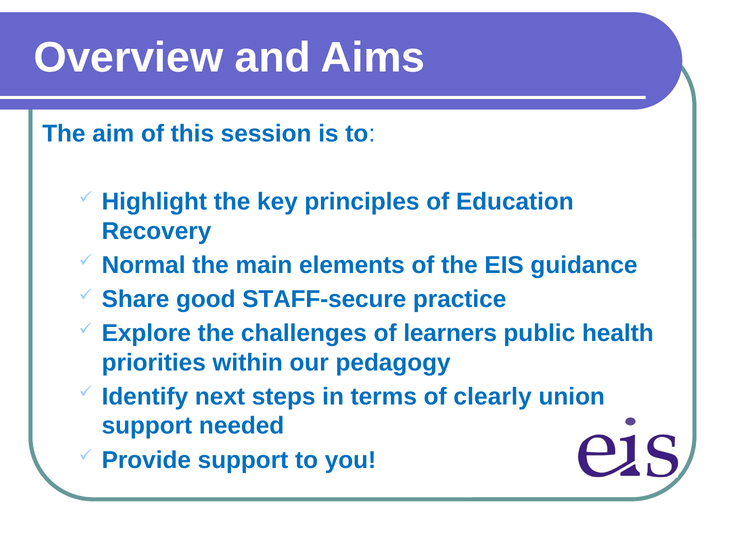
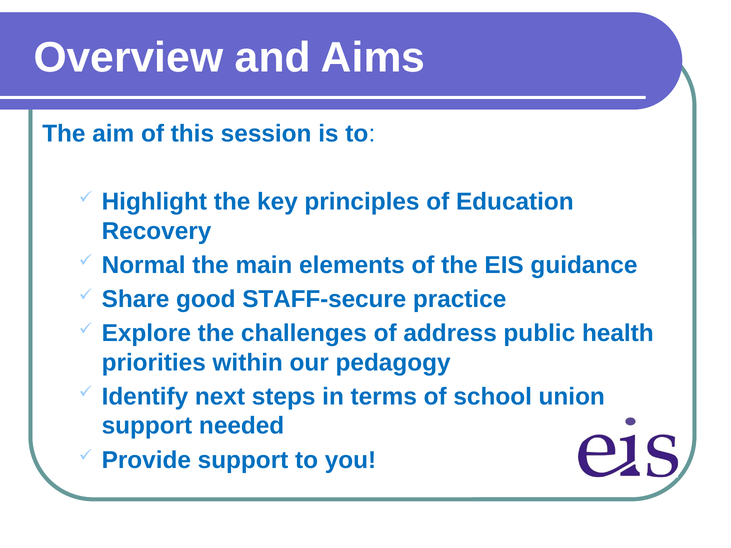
learners: learners -> address
clearly: clearly -> school
